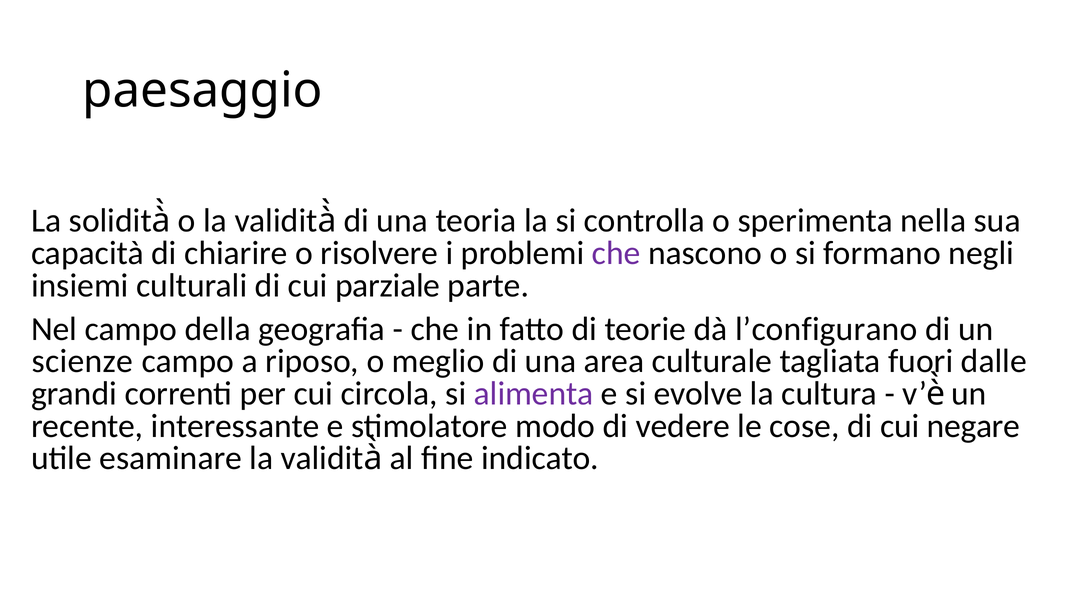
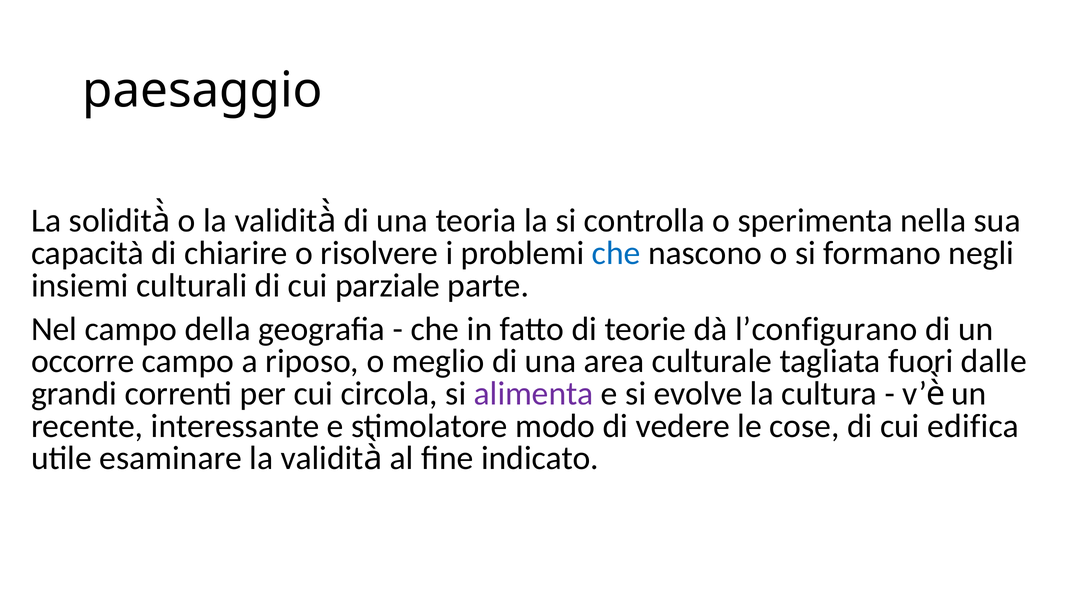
che at (616, 253) colour: purple -> blue
scienze: scienze -> occorre
negare: negare -> edifica
